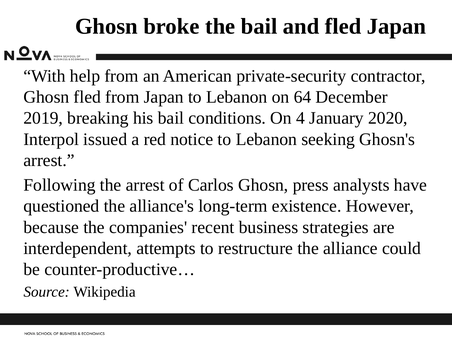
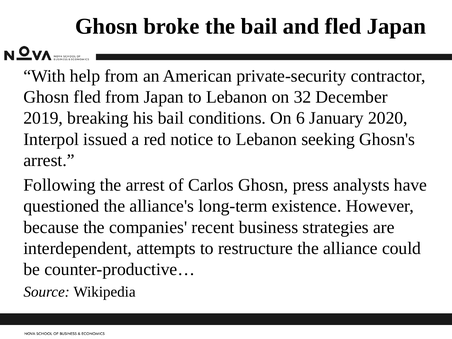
64: 64 -> 32
4: 4 -> 6
